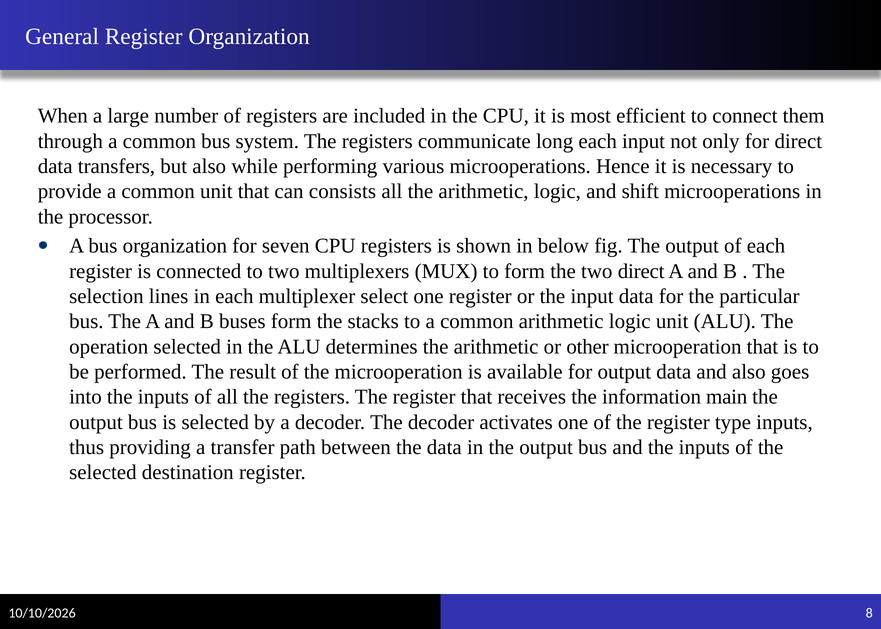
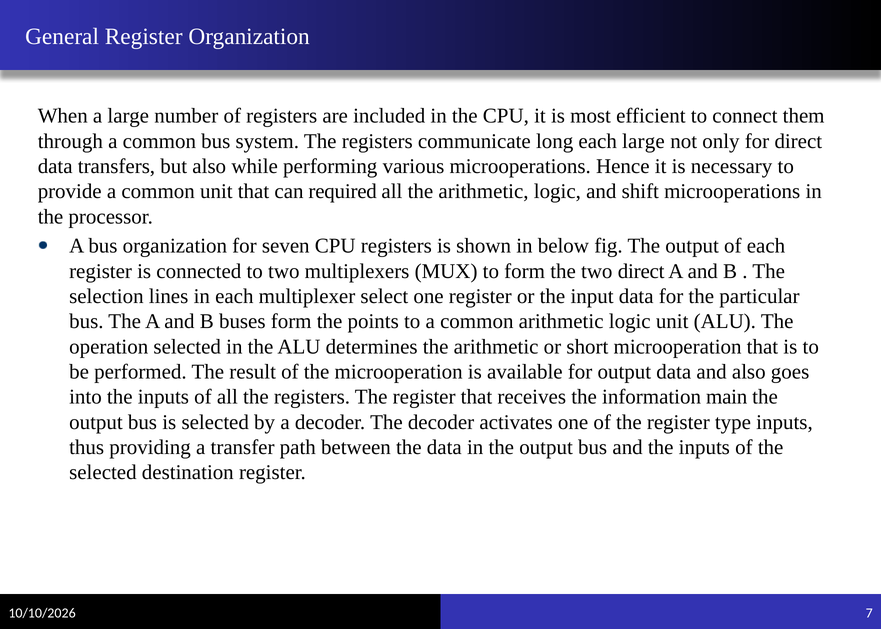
each input: input -> large
consists: consists -> required
stacks: stacks -> points
other: other -> short
8: 8 -> 7
